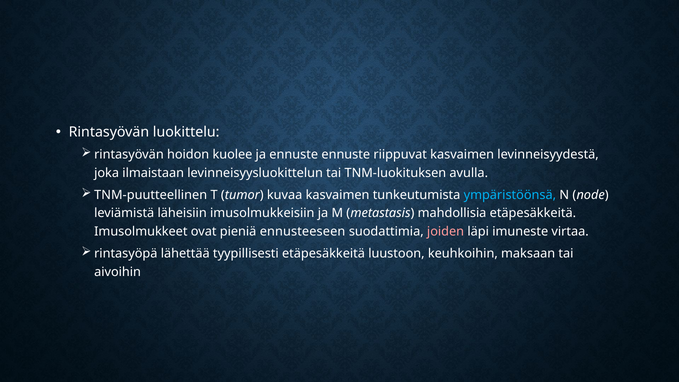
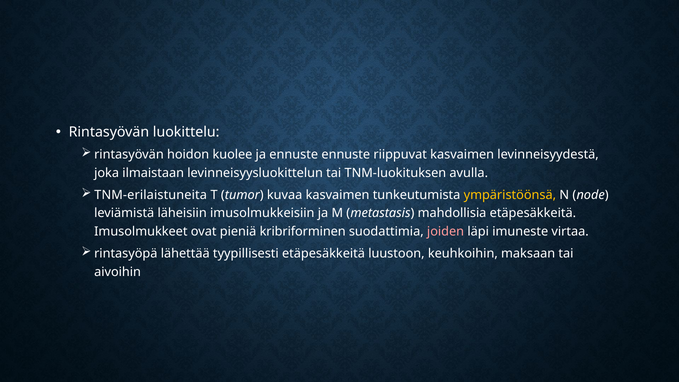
TNM-puutteellinen: TNM-puutteellinen -> TNM-erilaistuneita
ympäristöönsä colour: light blue -> yellow
ennusteeseen: ennusteeseen -> kribriforminen
